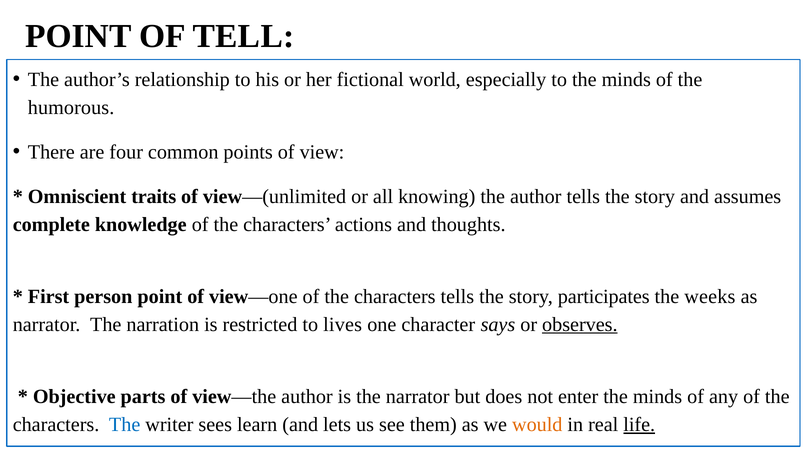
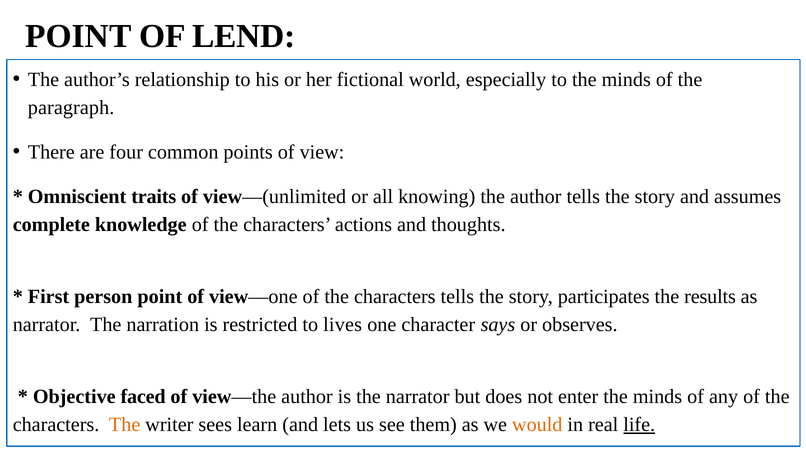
TELL: TELL -> LEND
humorous: humorous -> paragraph
weeks: weeks -> results
observes underline: present -> none
parts: parts -> faced
The at (125, 425) colour: blue -> orange
